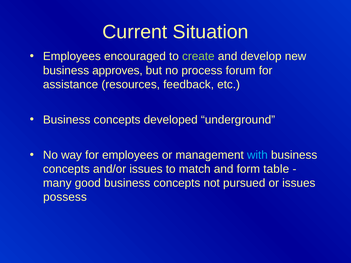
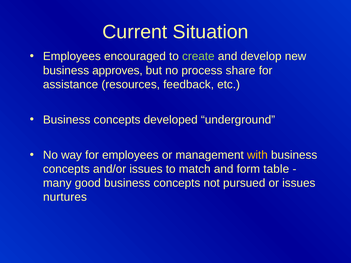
forum: forum -> share
with colour: light blue -> yellow
possess: possess -> nurtures
